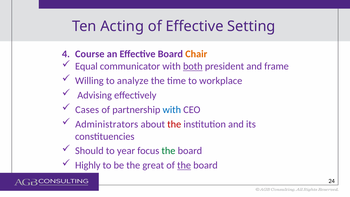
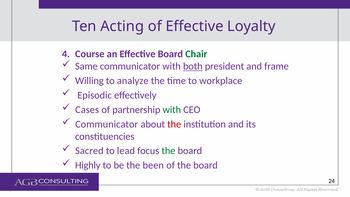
Setting: Setting -> Loyalty
Chair colour: orange -> green
Equal: Equal -> Same
Advising: Advising -> Episodic
with at (172, 110) colour: blue -> green
Administrators at (107, 124): Administrators -> Communicator
Should: Should -> Sacred
year: year -> lead
great: great -> been
the at (184, 165) underline: present -> none
